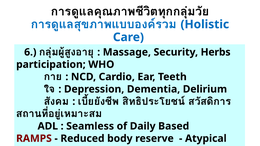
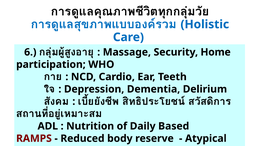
Herbs: Herbs -> Home
Seamless: Seamless -> Nutrition
